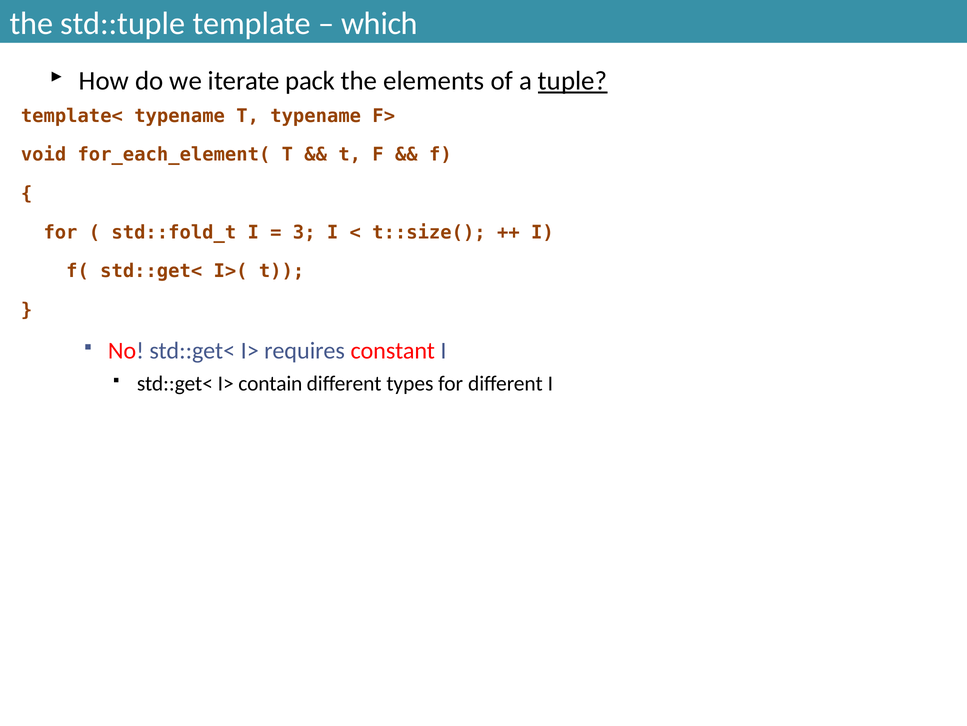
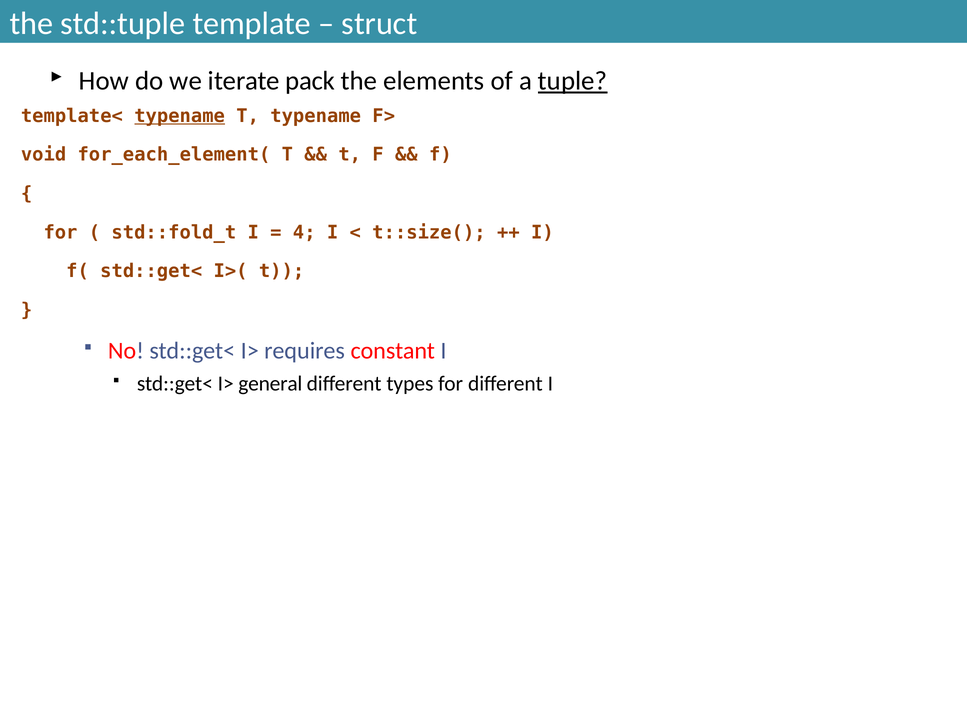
which: which -> struct
typename at (180, 116) underline: none -> present
3: 3 -> 4
contain: contain -> general
